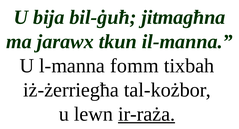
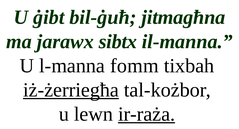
bija: bija -> ġibt
tkun: tkun -> sibtx
iż-żerriegħa underline: none -> present
